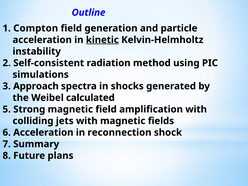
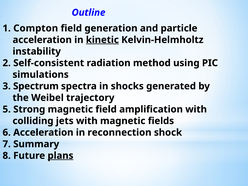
Approach: Approach -> Spectrum
calculated: calculated -> trajectory
plans underline: none -> present
